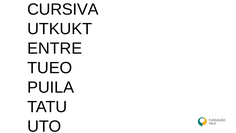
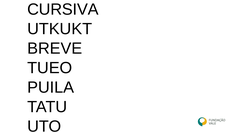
ENTRE: ENTRE -> BREVE
